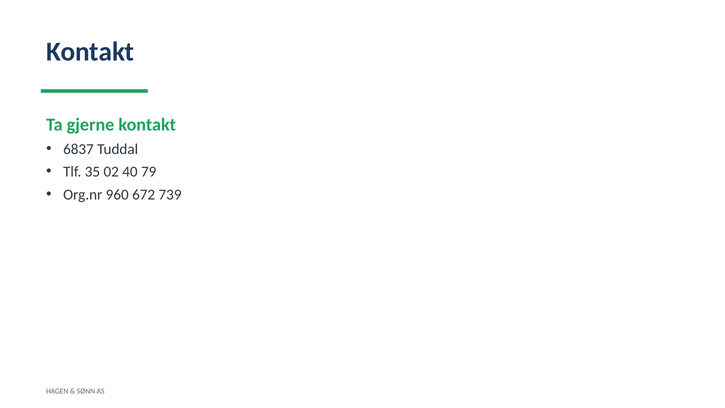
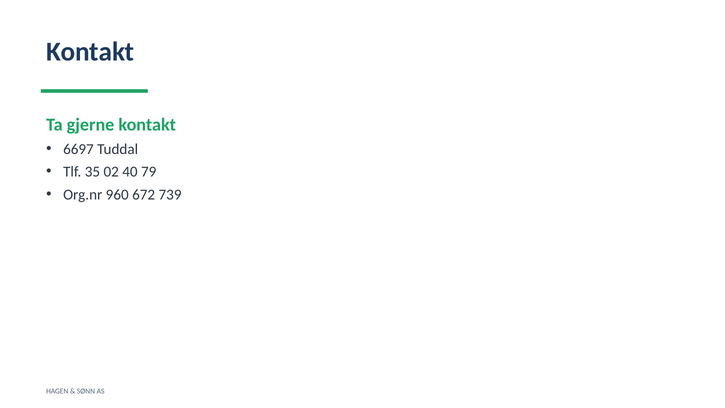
6837: 6837 -> 6697
